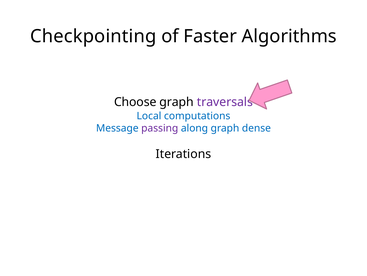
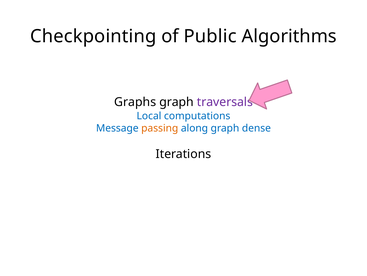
Faster: Faster -> Public
Choose: Choose -> Graphs
passing colour: purple -> orange
